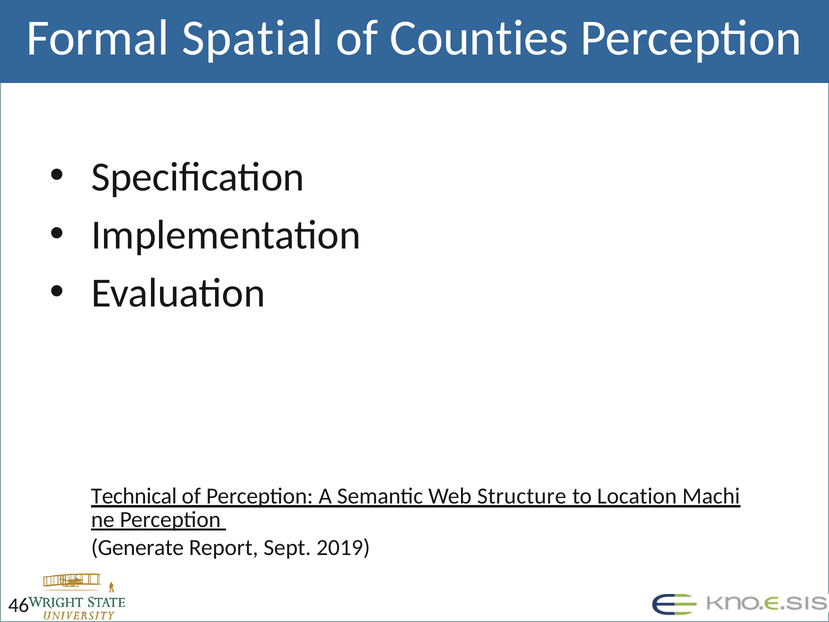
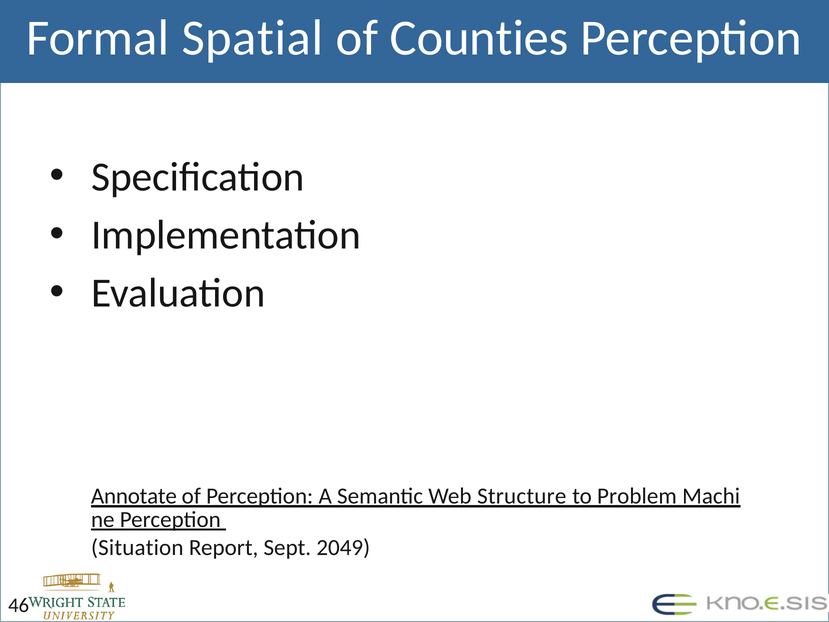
Technical: Technical -> Annotate
Location: Location -> Problem
Generate: Generate -> Situation
2019: 2019 -> 2049
